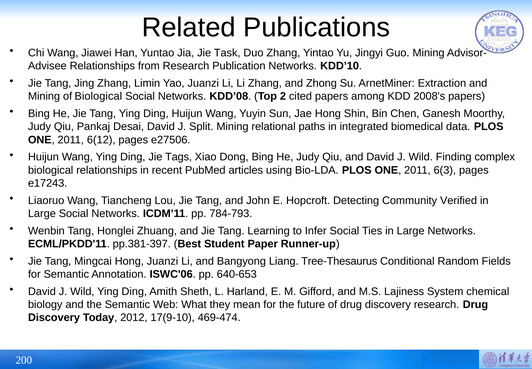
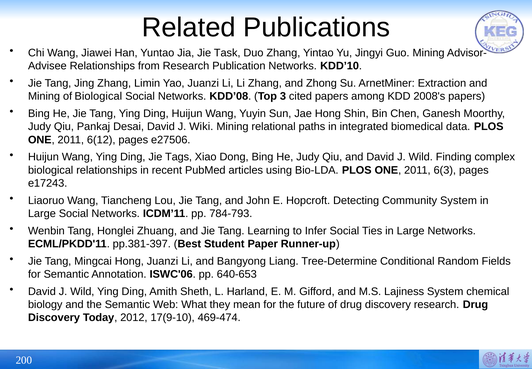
2: 2 -> 3
Split: Split -> Wiki
Community Verified: Verified -> System
Tree-Thesaurus: Tree-Thesaurus -> Tree-Determine
